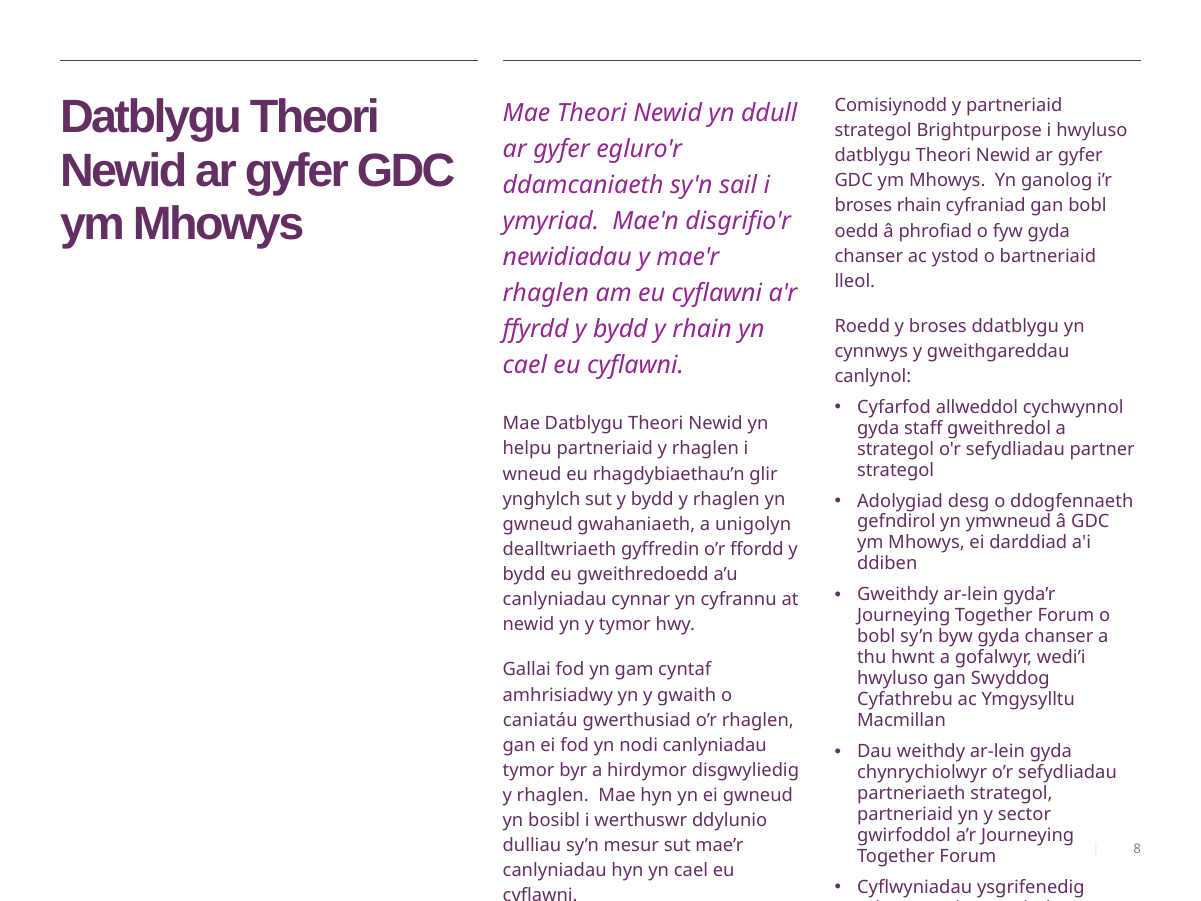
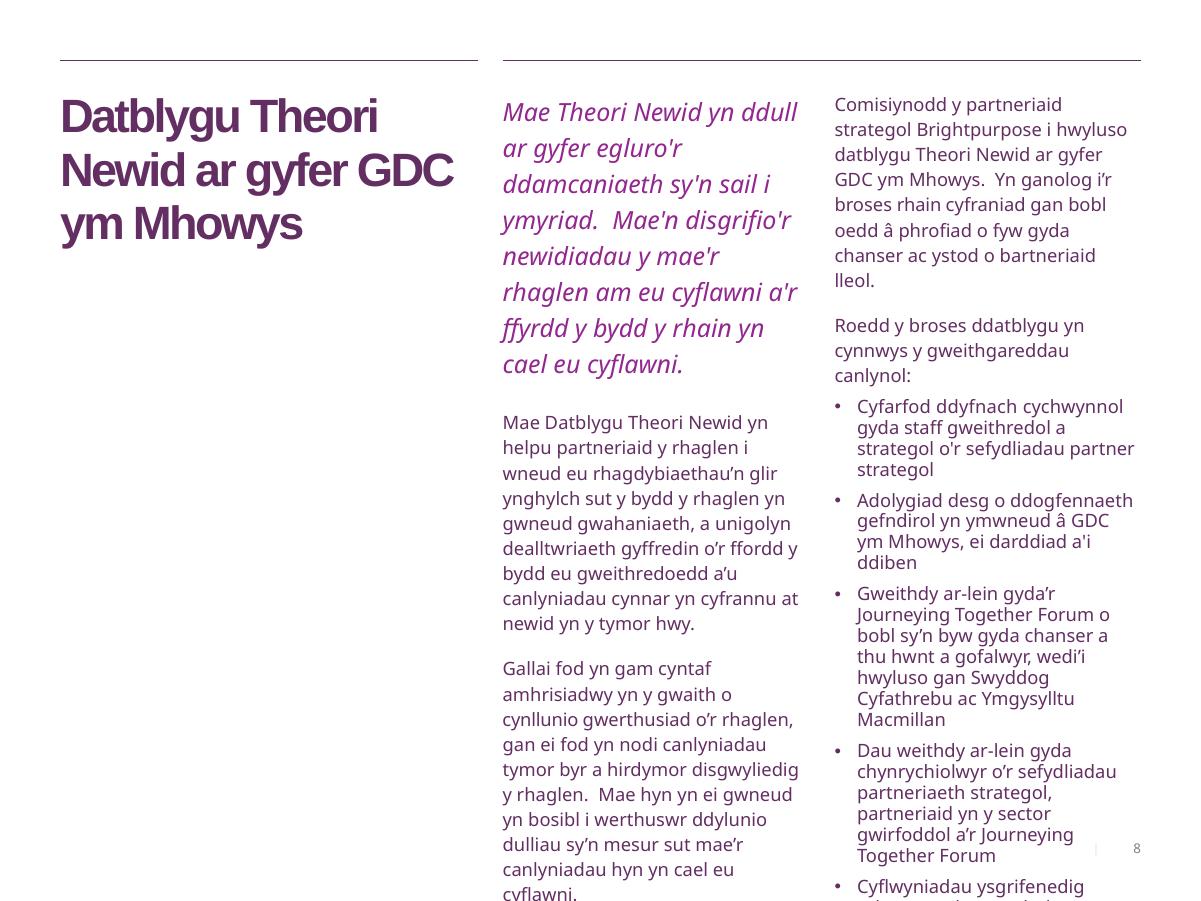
allweddol: allweddol -> ddyfnach
caniatáu: caniatáu -> cynllunio
